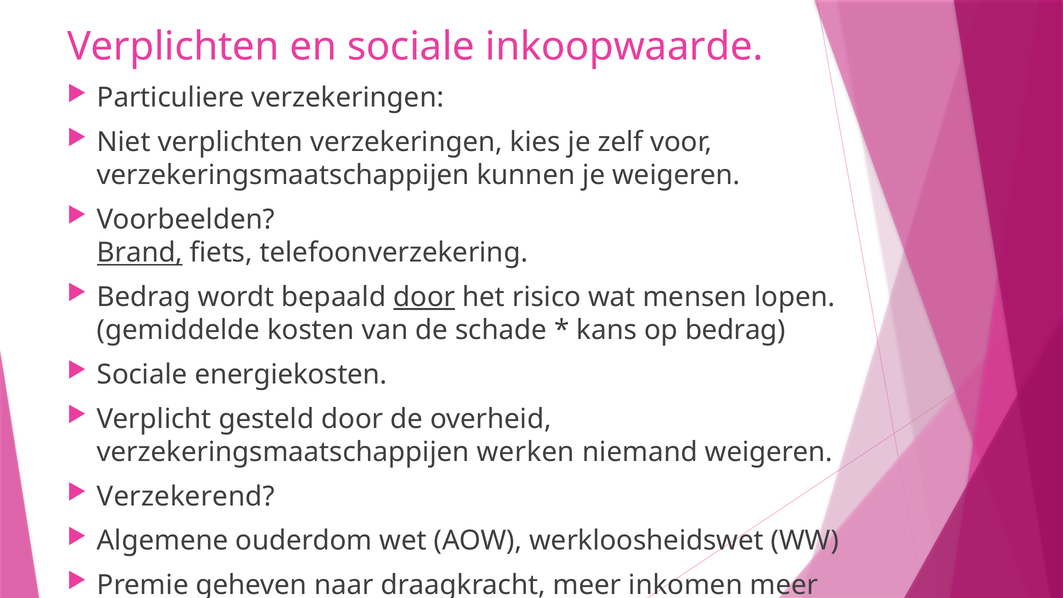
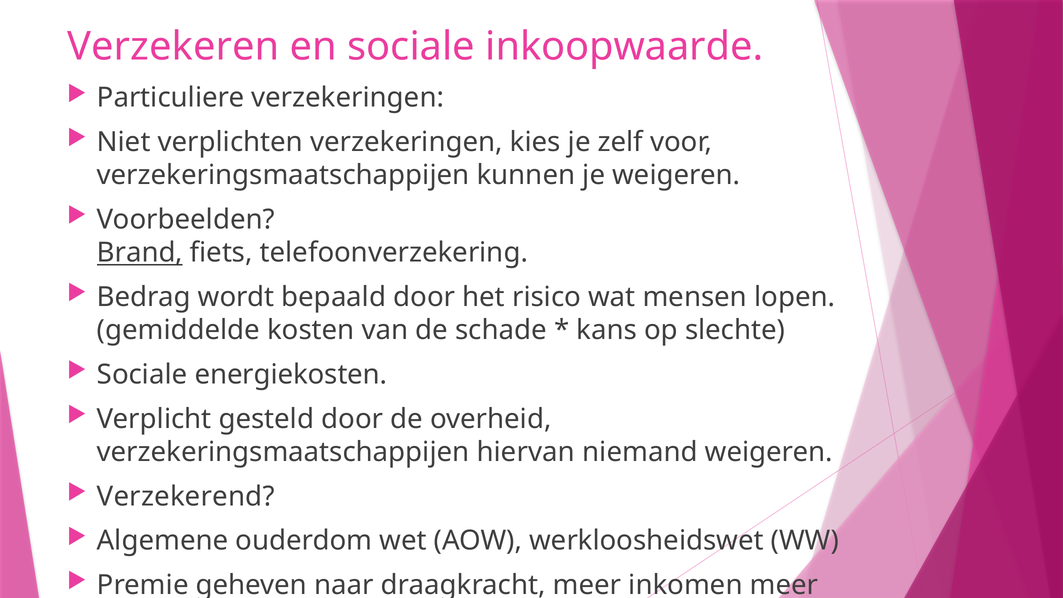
Verplichten at (173, 46): Verplichten -> Verzekeren
door at (424, 297) underline: present -> none
op bedrag: bedrag -> slechte
werken: werken -> hiervan
